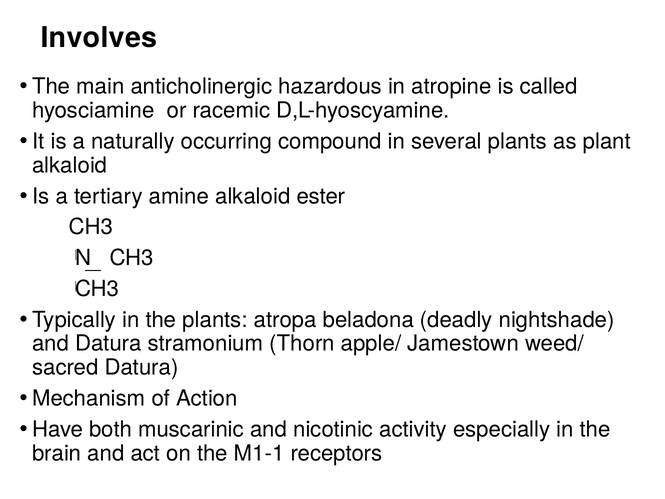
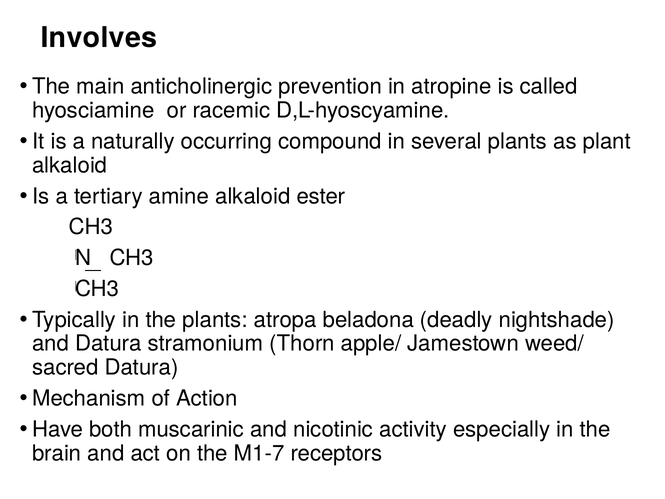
hazardous: hazardous -> prevention
M1-1: M1-1 -> M1-7
